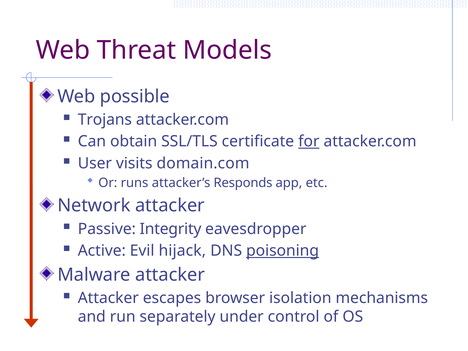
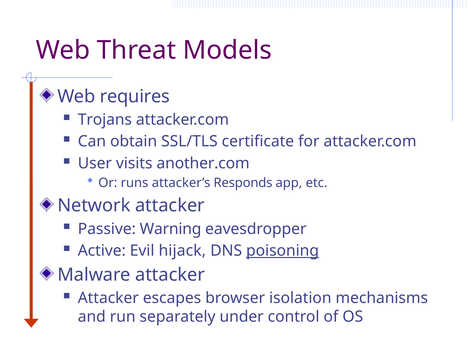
possible: possible -> requires
for underline: present -> none
domain.com: domain.com -> another.com
Integrity: Integrity -> Warning
